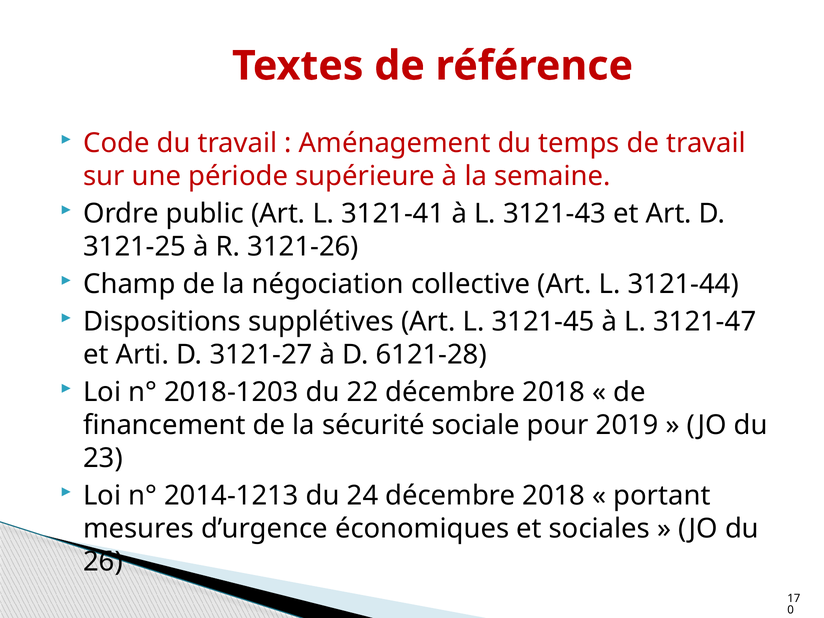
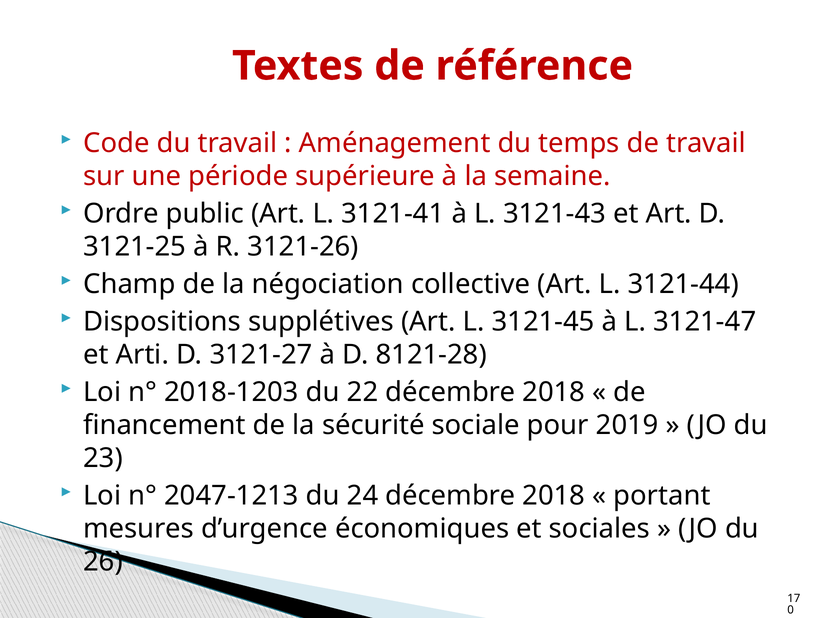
6121-28: 6121-28 -> 8121-28
2014-1213: 2014-1213 -> 2047-1213
